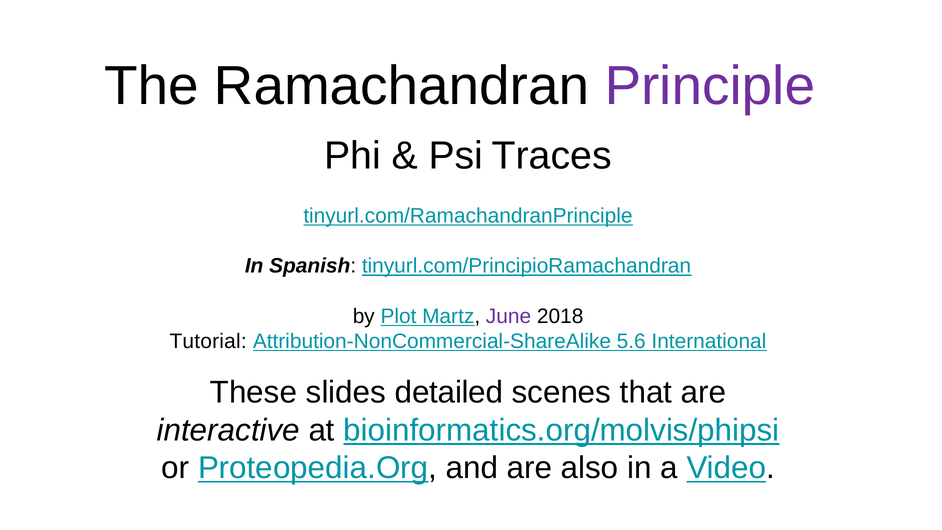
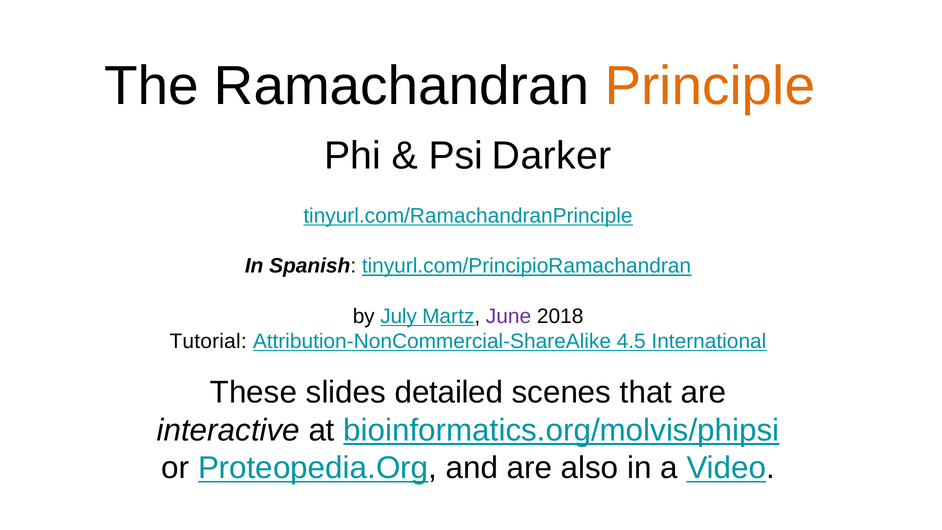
Principle colour: purple -> orange
Traces: Traces -> Darker
Plot: Plot -> July
5.6: 5.6 -> 4.5
